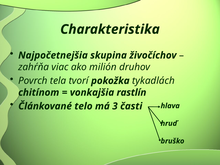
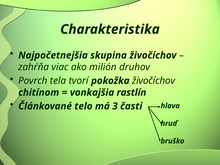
pokožka tykadlách: tykadlách -> živočíchov
